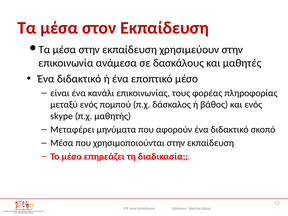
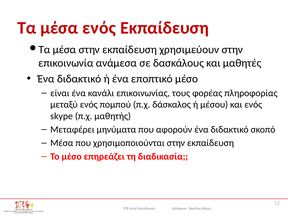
μέσα στον: στον -> ενός
βάθος: βάθος -> μέσου
